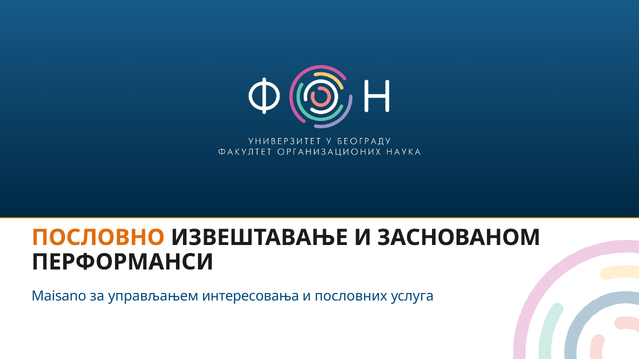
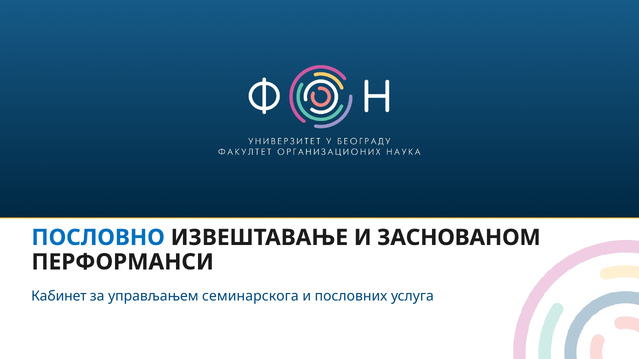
ПОСЛОВНО colour: orange -> blue
Maisano: Maisano -> Кабинет
интересовања: интересовања -> семинарскога
